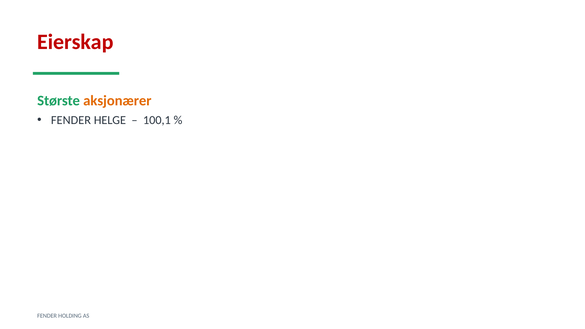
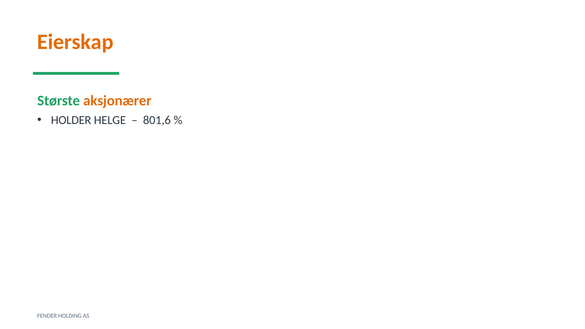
Eierskap colour: red -> orange
FENDER at (71, 120): FENDER -> HOLDER
100,1: 100,1 -> 801,6
